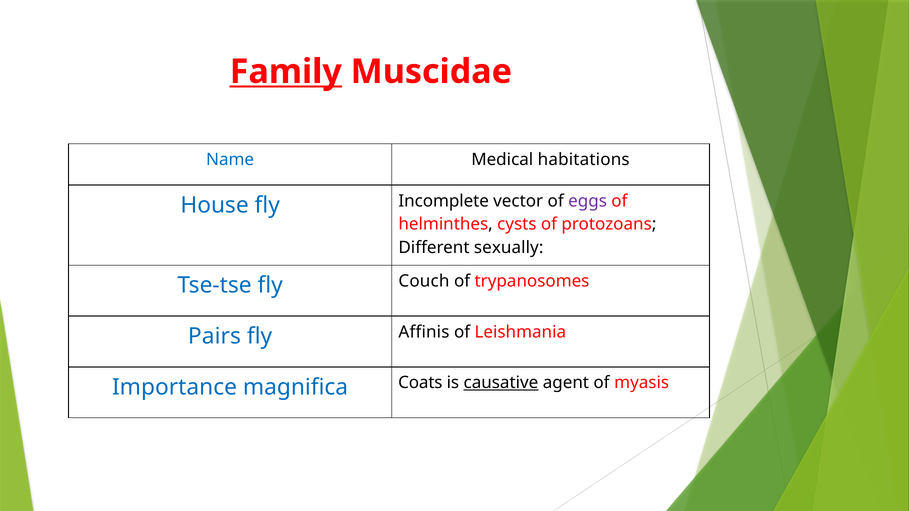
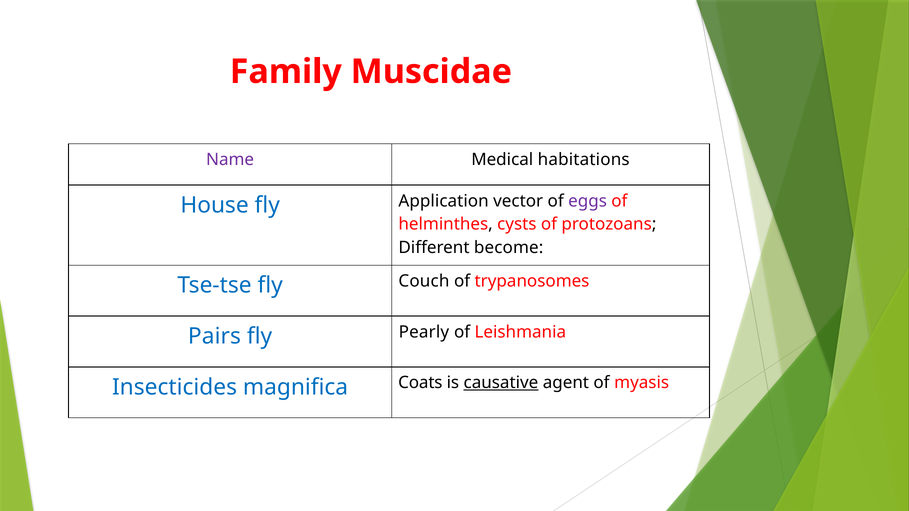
Family underline: present -> none
Name colour: blue -> purple
Incomplete: Incomplete -> Application
sexually: sexually -> become
Affinis: Affinis -> Pearly
Importance: Importance -> Insecticides
